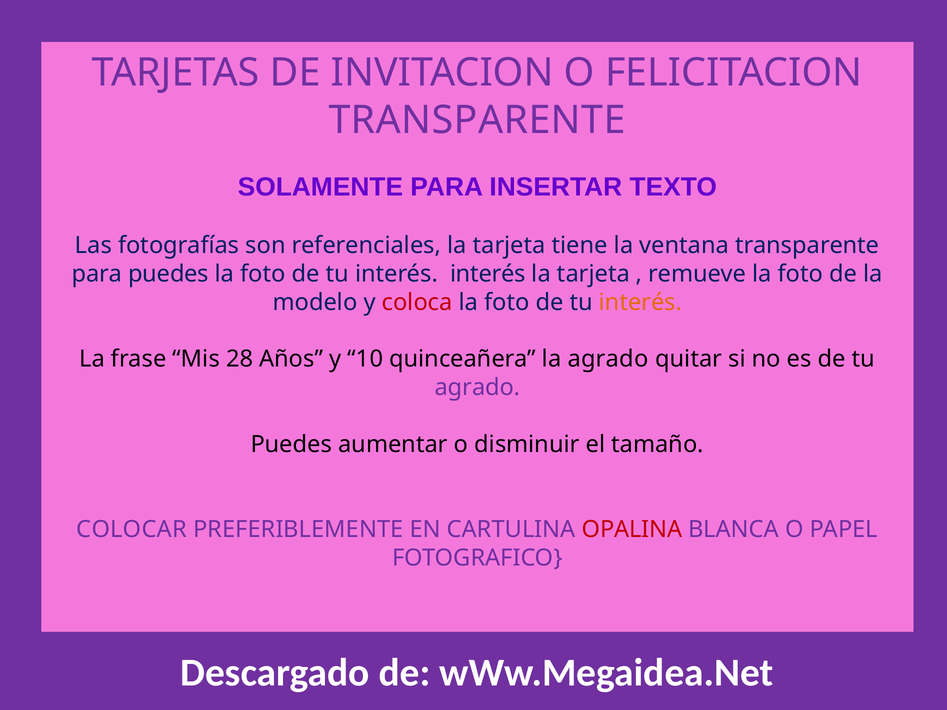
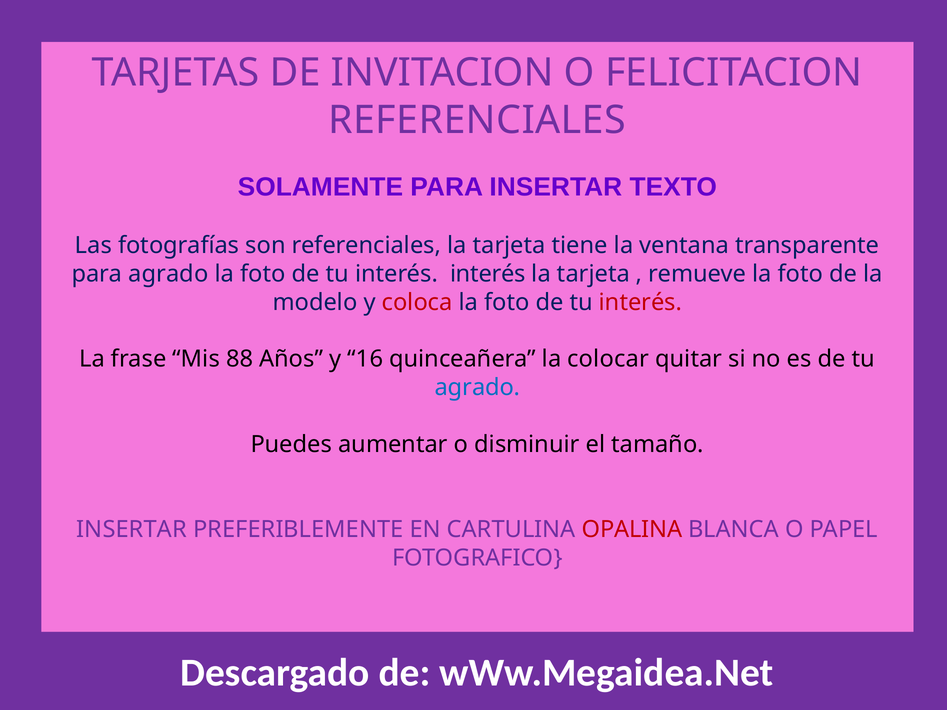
TRANSPARENTE at (477, 120): TRANSPARENTE -> REFERENCIALES
para puedes: puedes -> agrado
interés at (640, 302) colour: orange -> red
28: 28 -> 88
10: 10 -> 16
la agrado: agrado -> colocar
agrado at (477, 388) colour: purple -> blue
COLOCAR at (132, 530): COLOCAR -> INSERTAR
